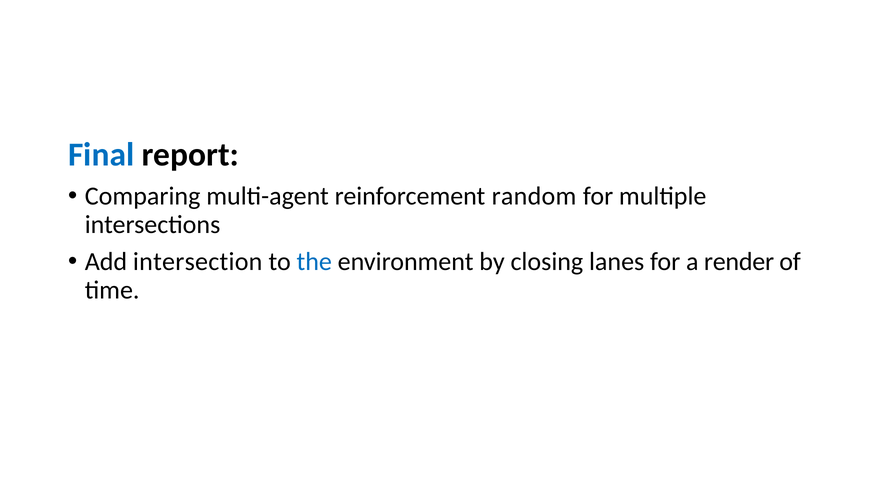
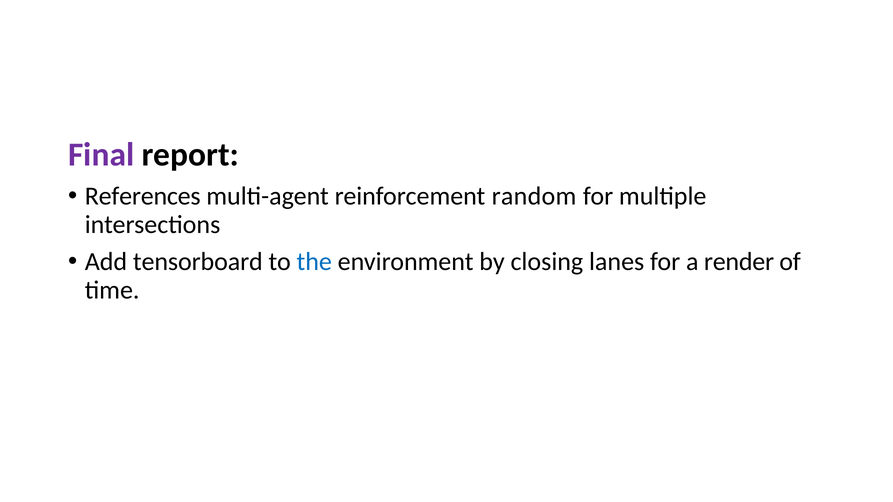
Final colour: blue -> purple
Comparing: Comparing -> References
intersection: intersection -> tensorboard
